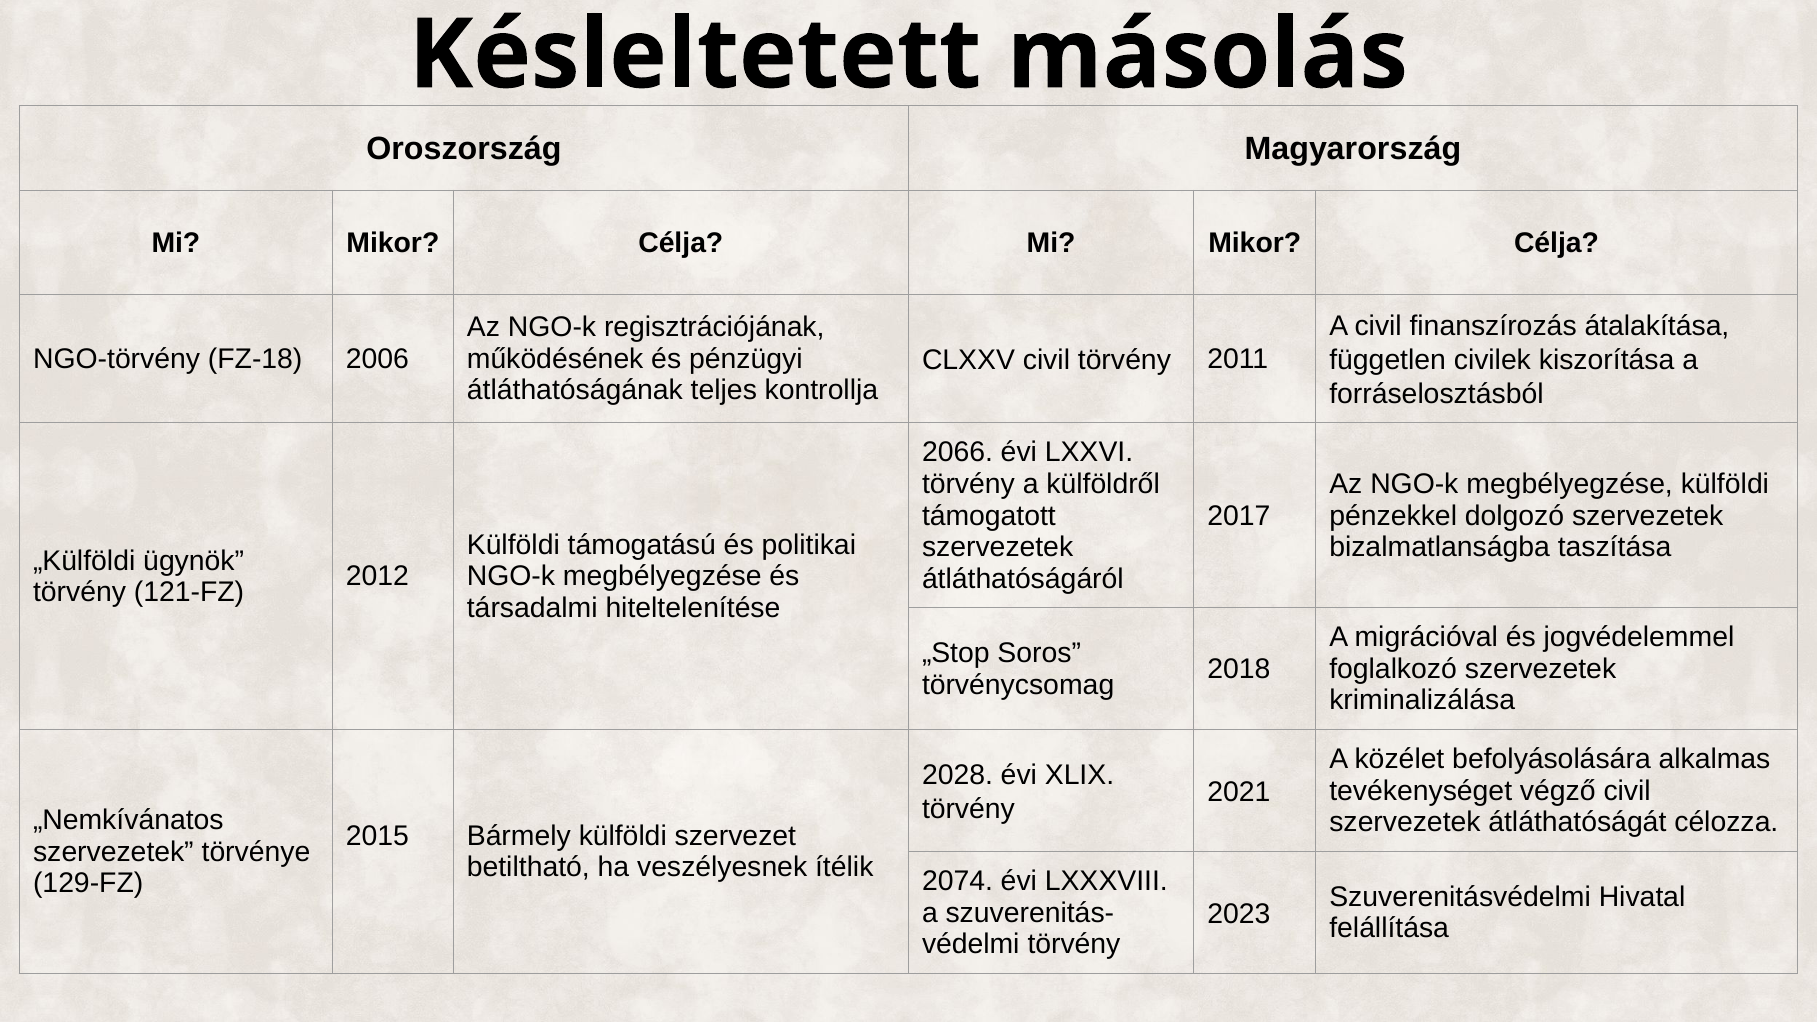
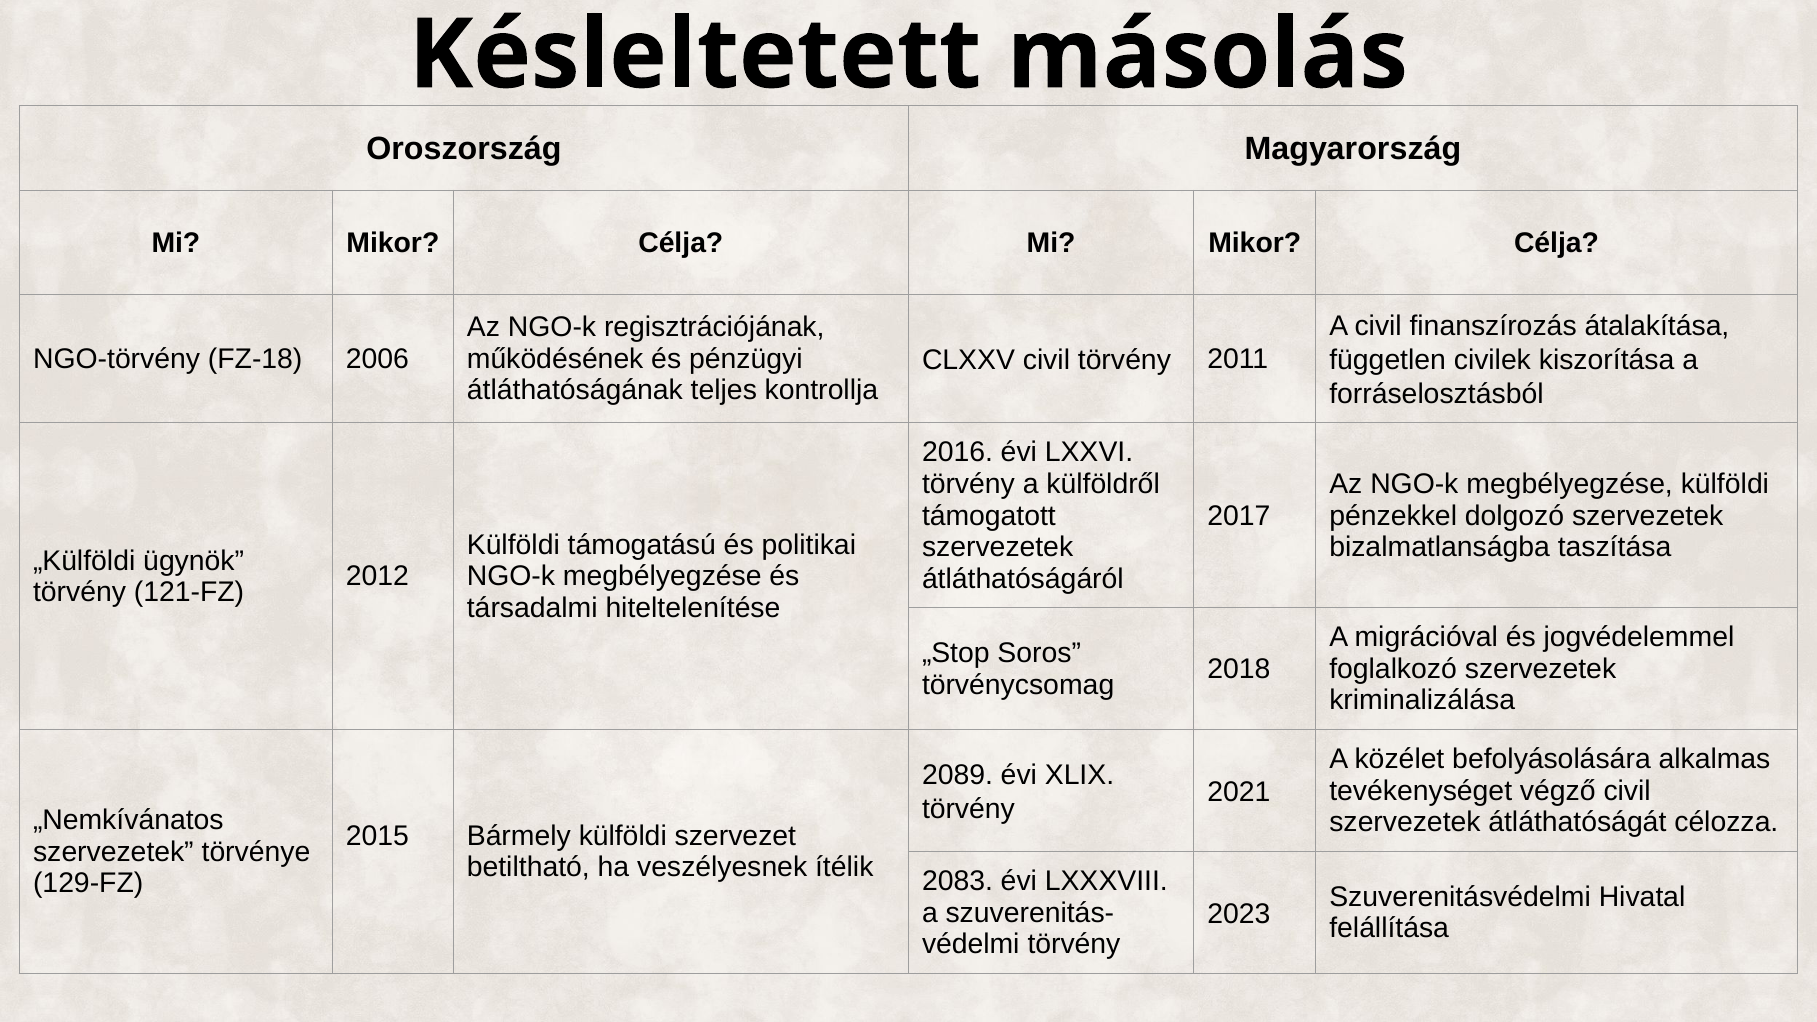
2066: 2066 -> 2016
2028: 2028 -> 2089
2074: 2074 -> 2083
